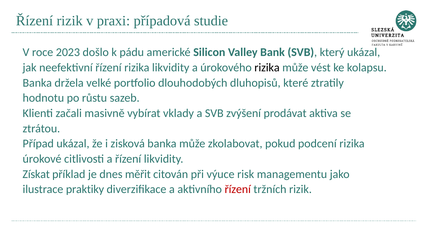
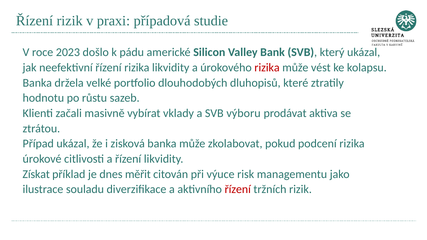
rizika at (267, 68) colour: black -> red
zvýšení: zvýšení -> výboru
praktiky: praktiky -> souladu
